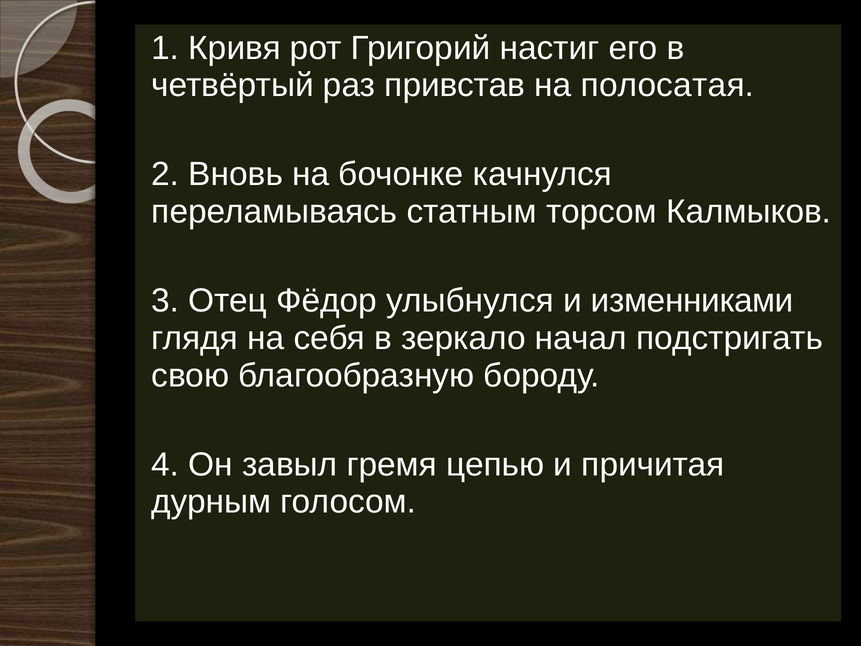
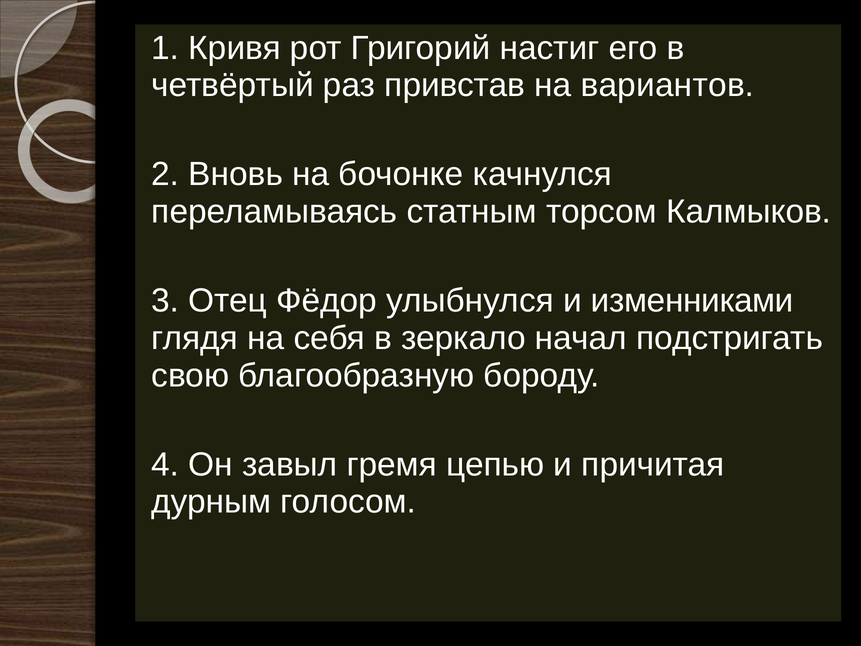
полосатая: полосатая -> вариантов
